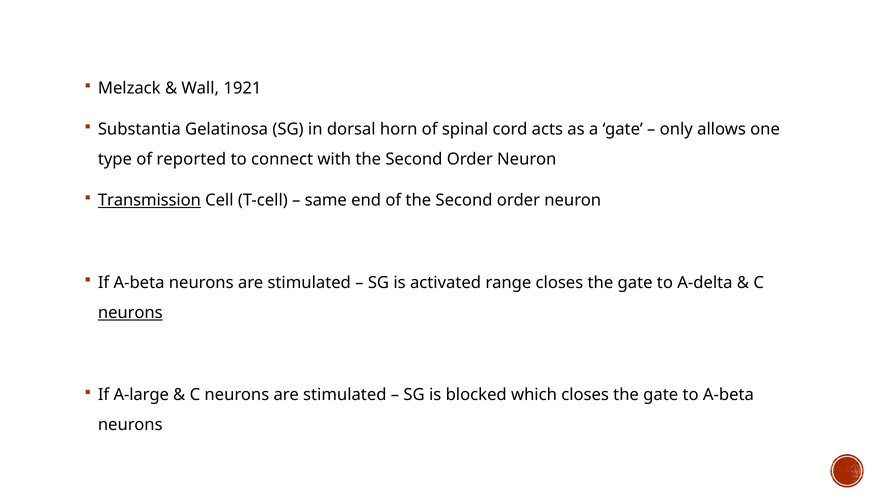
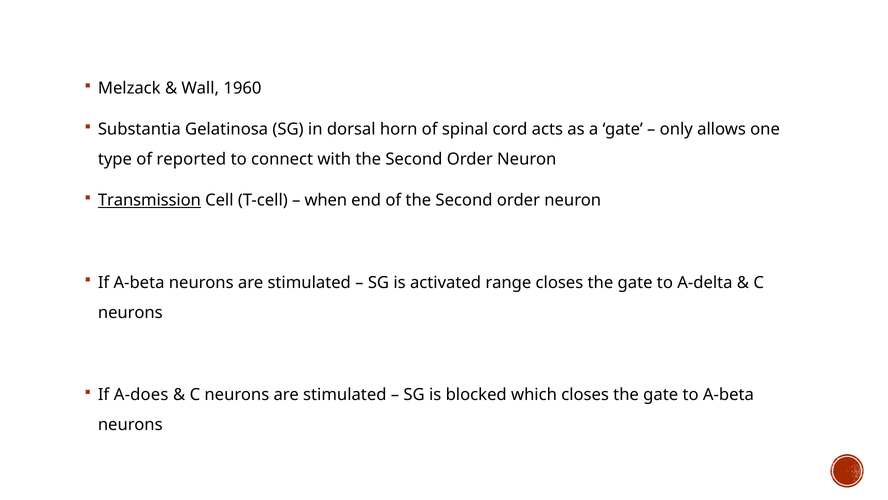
1921: 1921 -> 1960
same: same -> when
neurons at (130, 312) underline: present -> none
A-large: A-large -> A-does
